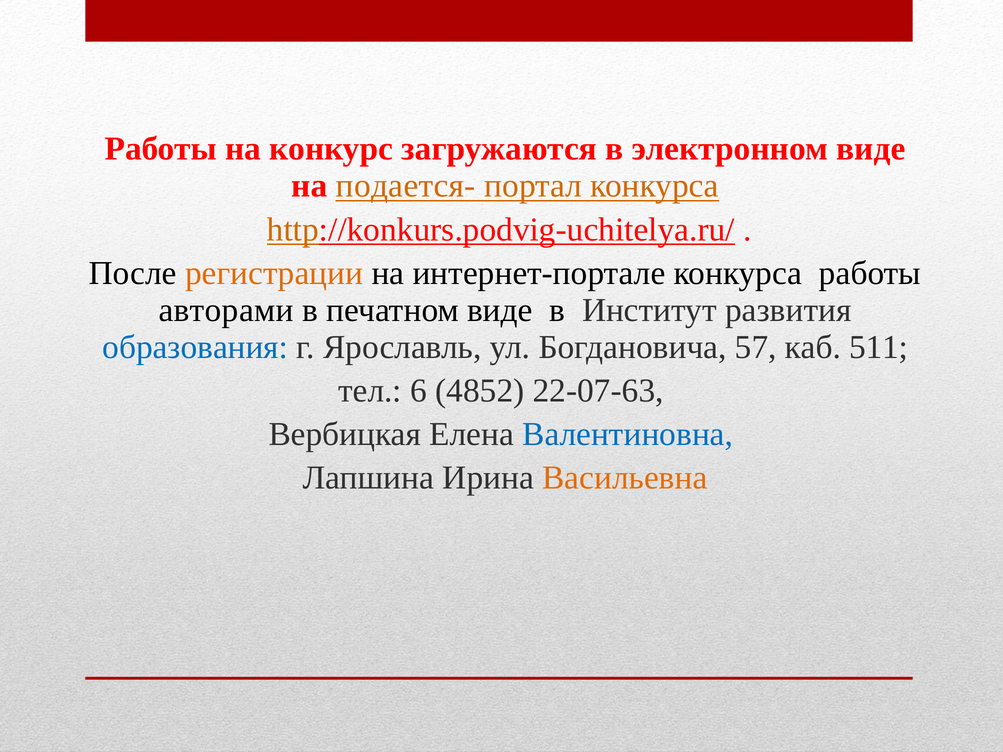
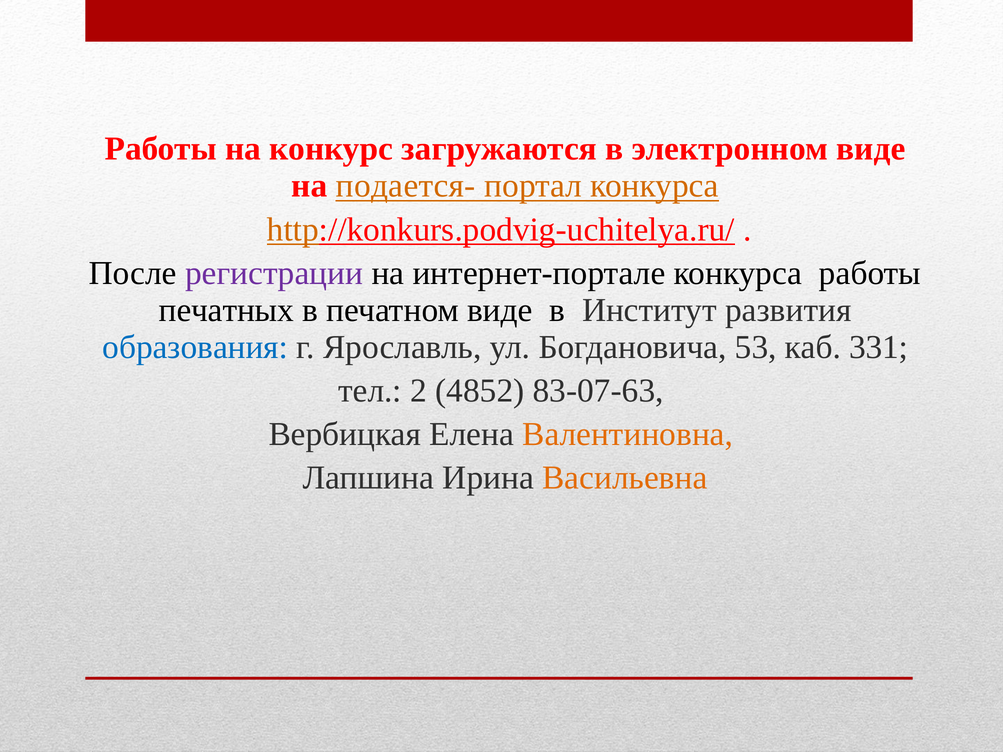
регистрации colour: orange -> purple
авторами: авторами -> печатных
57: 57 -> 53
511: 511 -> 331
6: 6 -> 2
22-07-63: 22-07-63 -> 83-07-63
Валентиновна colour: blue -> orange
